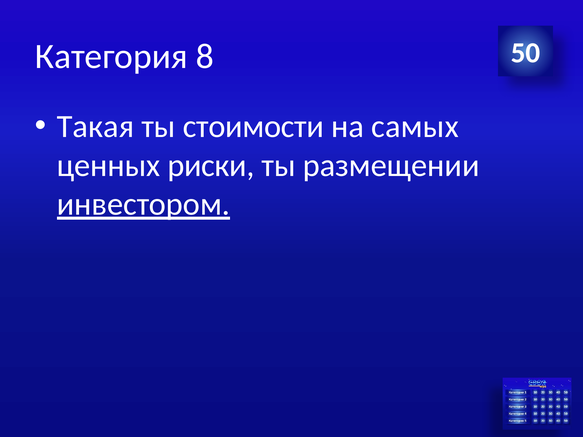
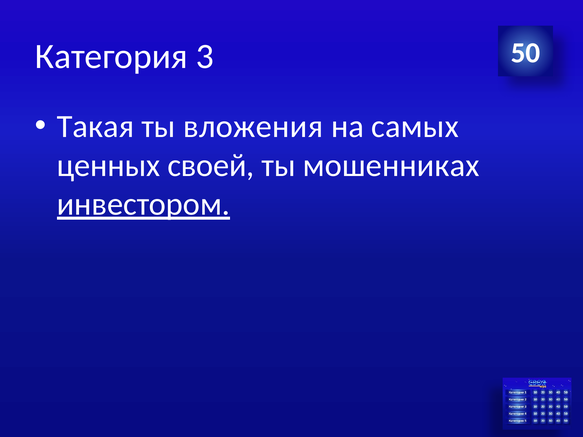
8: 8 -> 3
стоимости: стоимости -> вложения
риски: риски -> своей
размещении: размещении -> мошенниках
